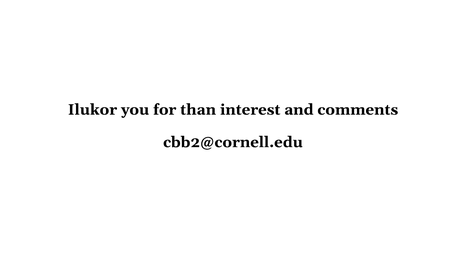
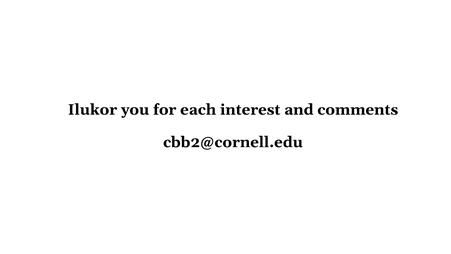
than: than -> each
